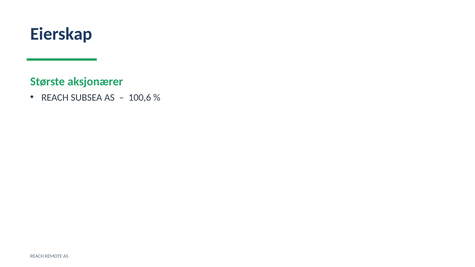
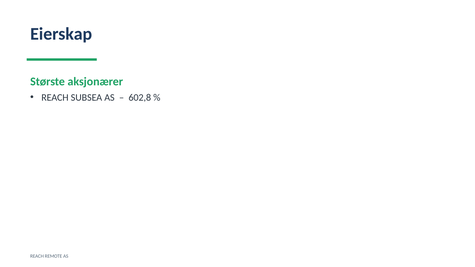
100,6: 100,6 -> 602,8
